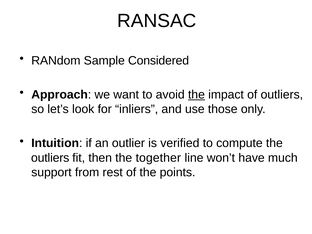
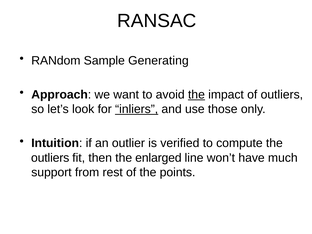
Considered: Considered -> Generating
inliers underline: none -> present
together: together -> enlarged
